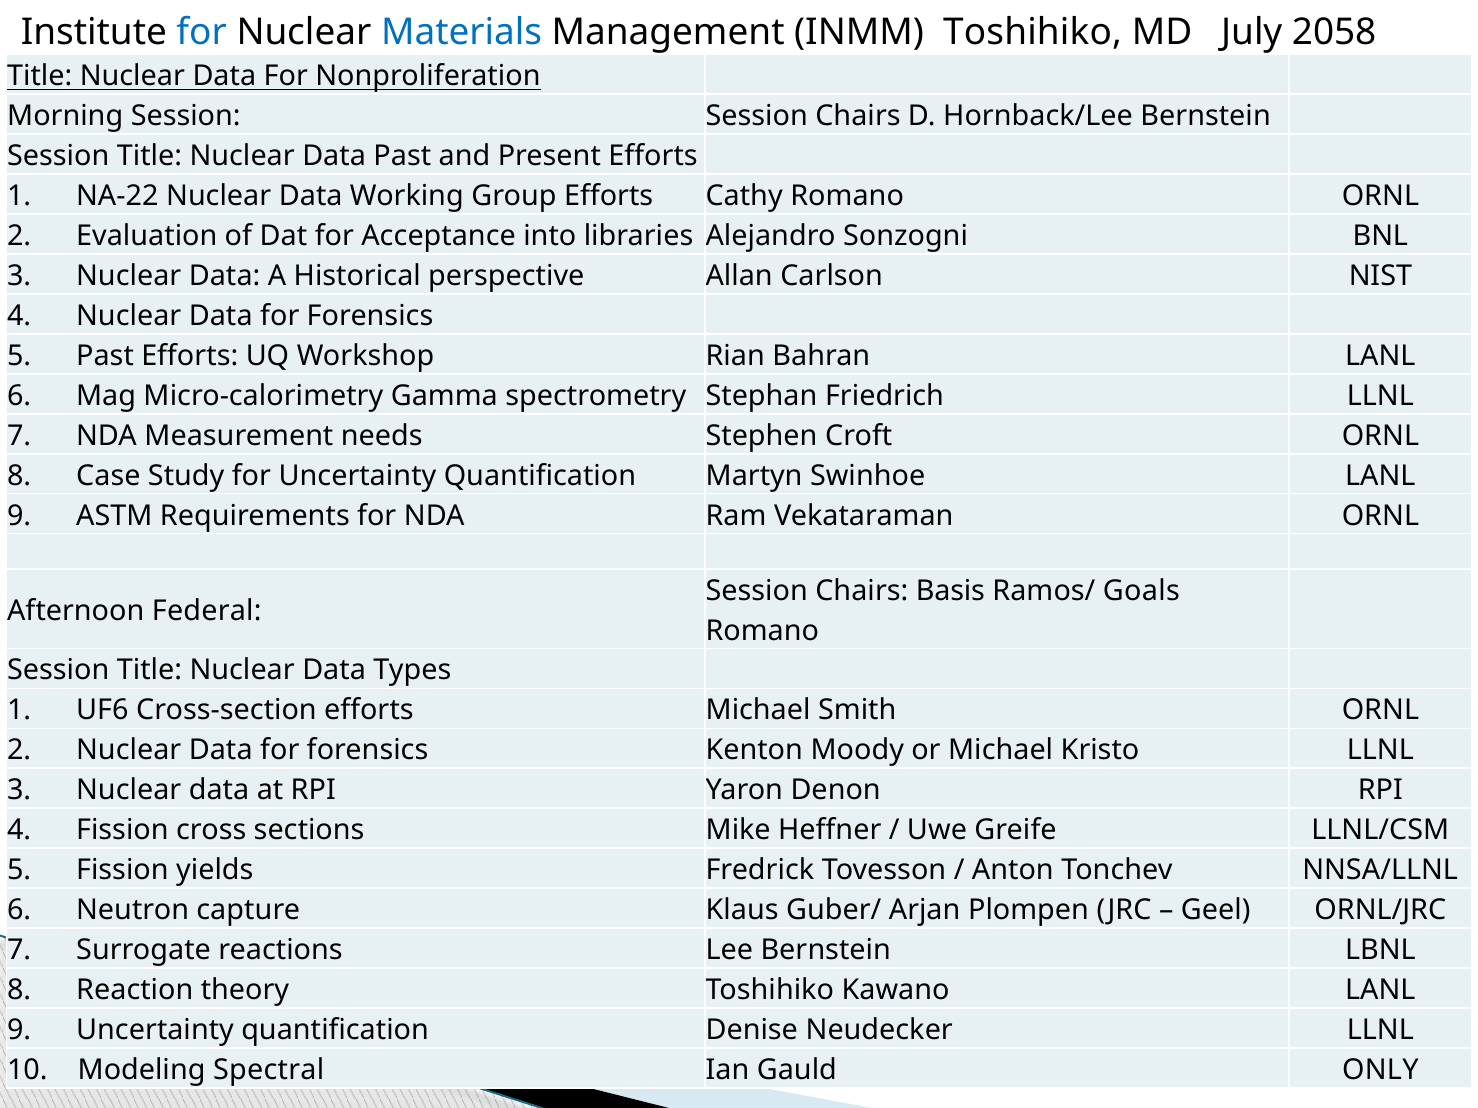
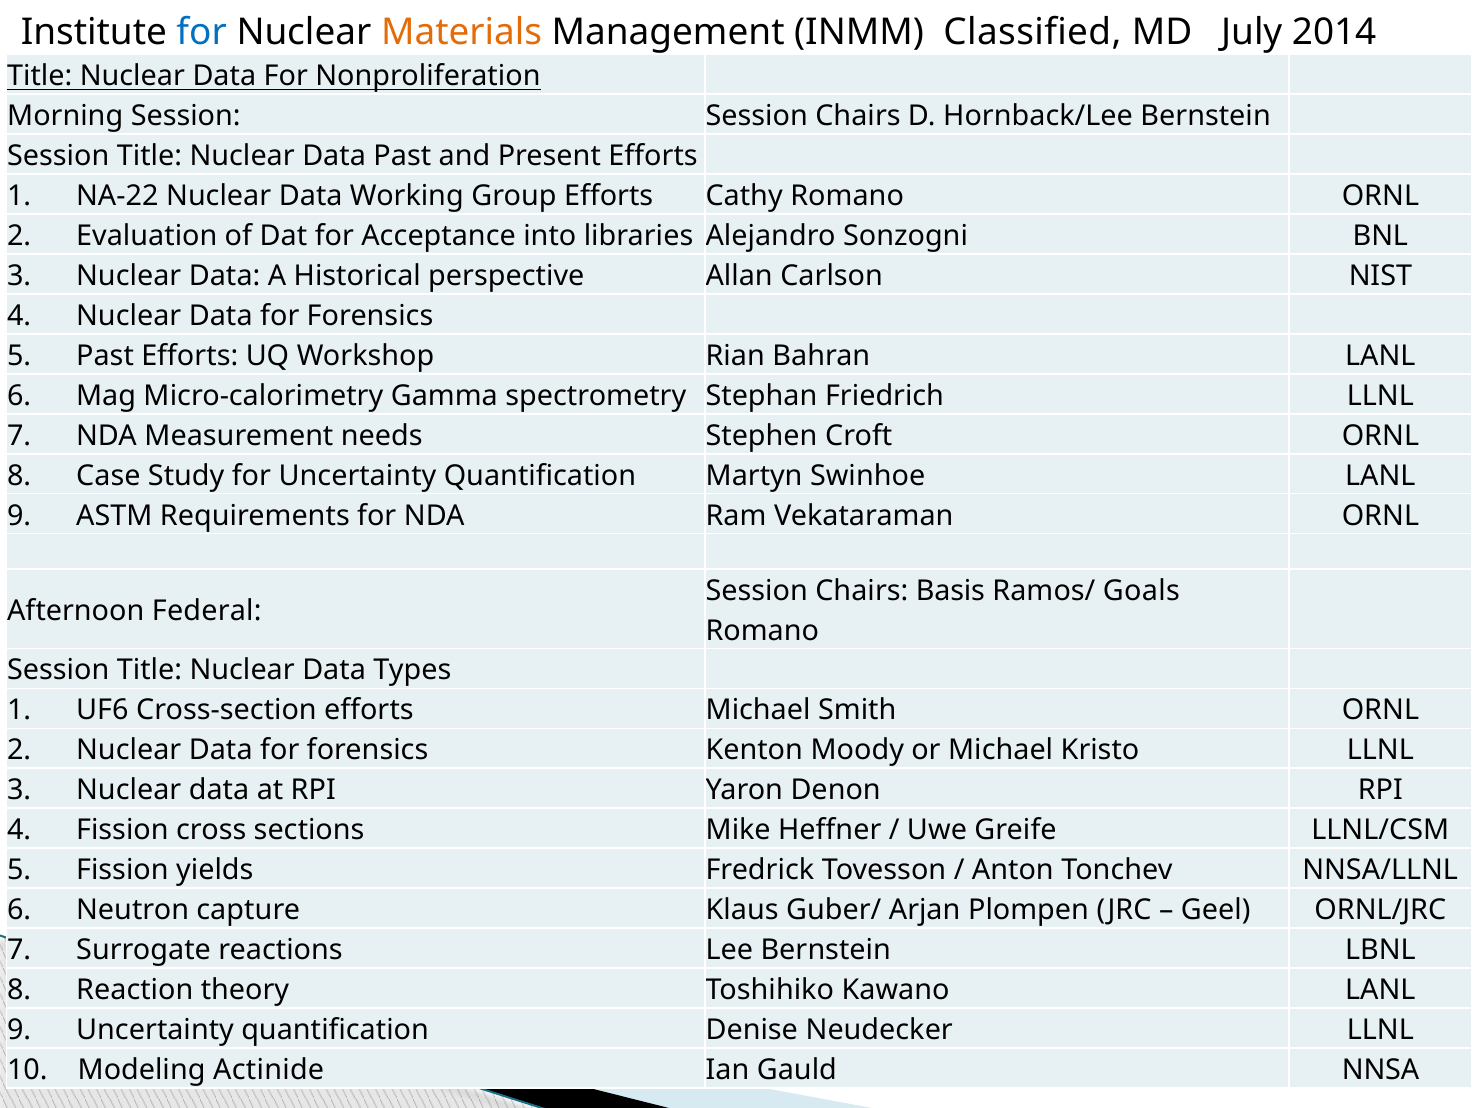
Materials colour: blue -> orange
INMM Toshihiko: Toshihiko -> Classified
2058: 2058 -> 2014
Spectral: Spectral -> Actinide
ONLY: ONLY -> NNSA
